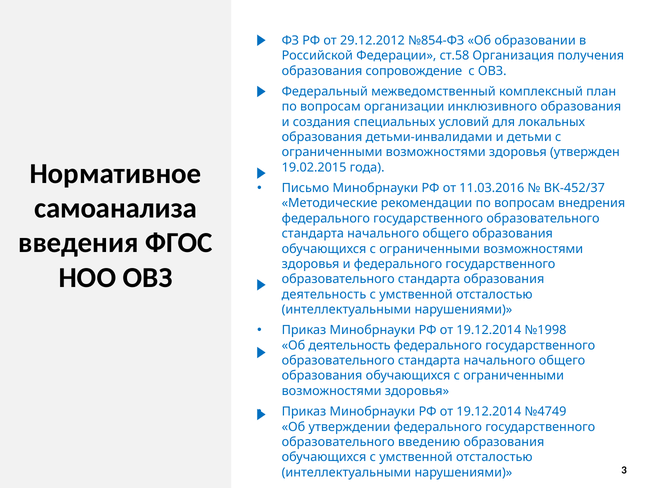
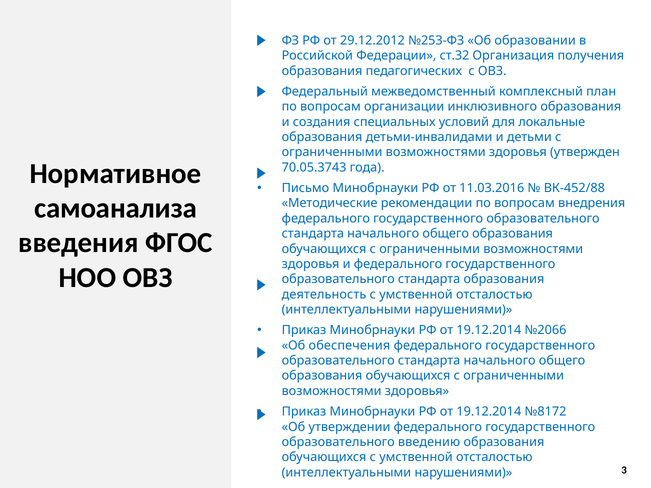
№854-ФЗ: №854-ФЗ -> №253-ФЗ
ст.58: ст.58 -> ст.32
сопровождение: сопровождение -> педагогических
локальных: локальных -> локальные
19.02.2015: 19.02.2015 -> 70.05.3743
ВК-452/37: ВК-452/37 -> ВК-452/88
№1998: №1998 -> №2066
Об деятельность: деятельность -> обеспечения
№4749: №4749 -> №8172
